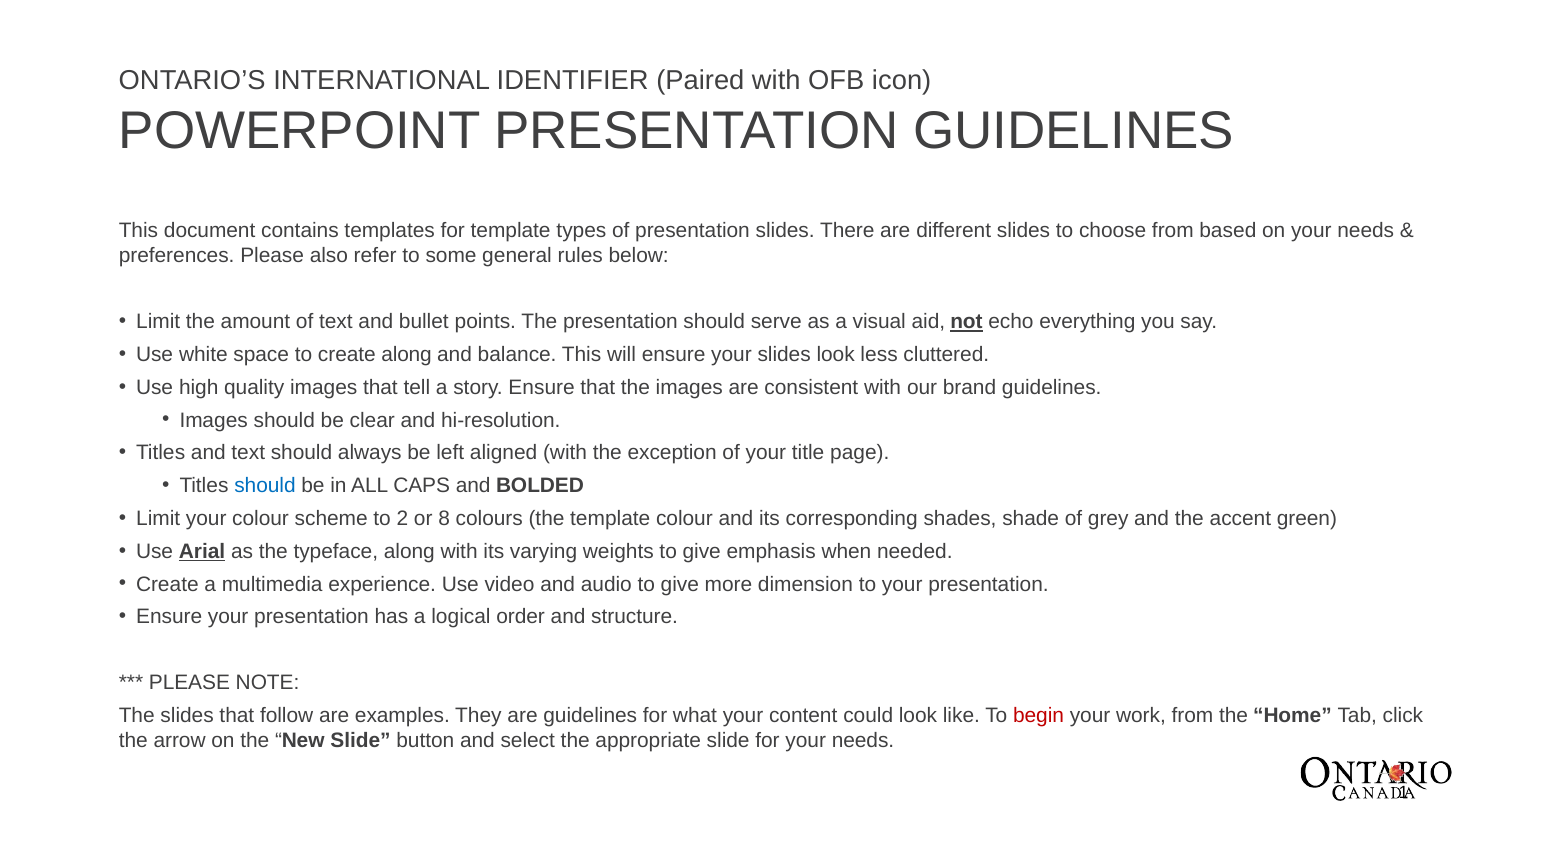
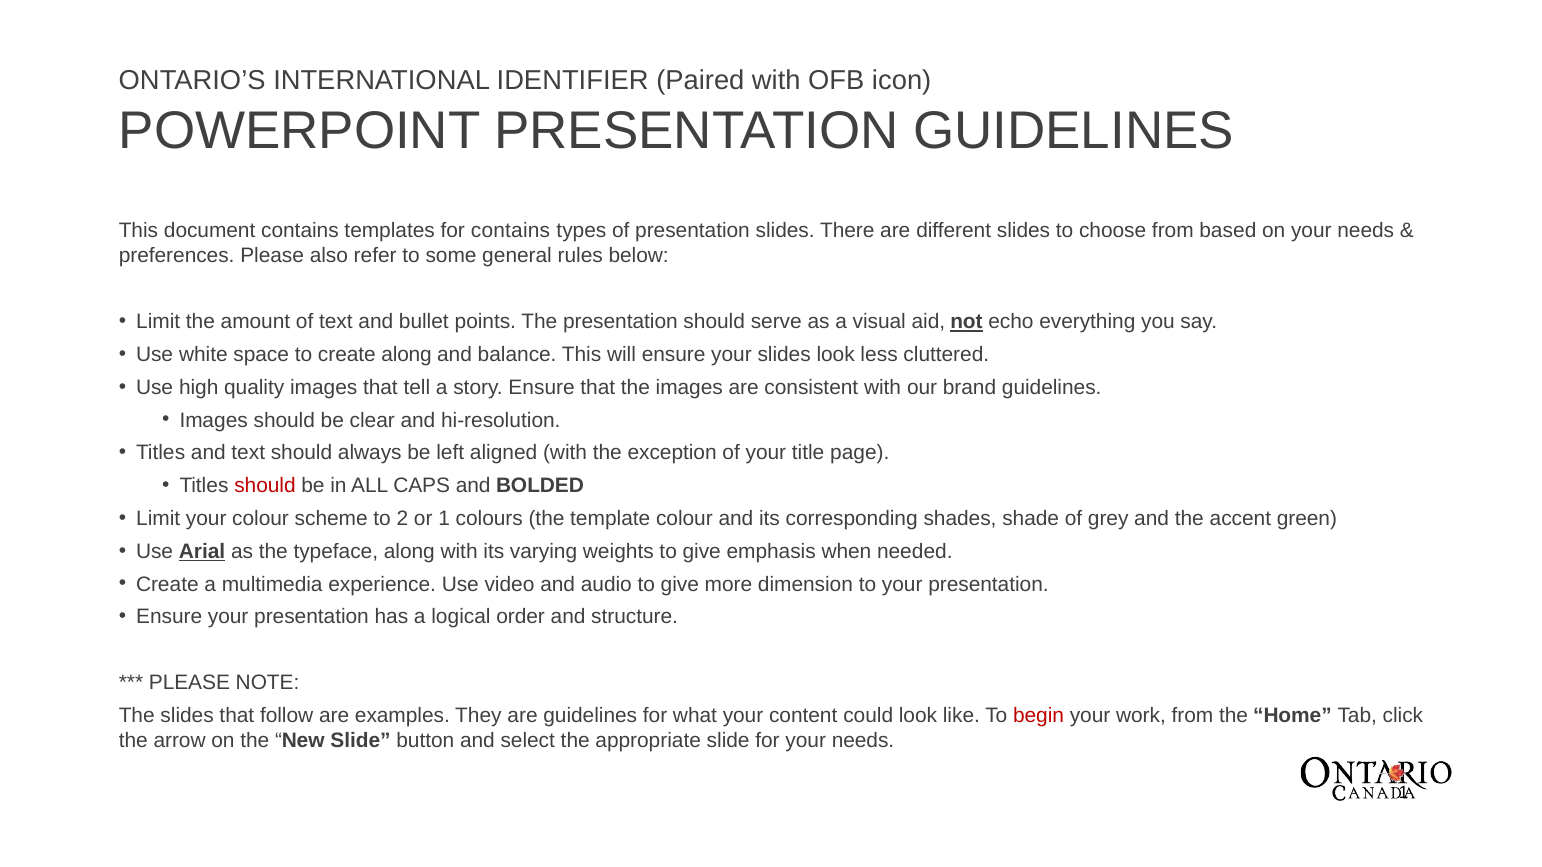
for template: template -> contains
should at (265, 486) colour: blue -> red
or 8: 8 -> 1
